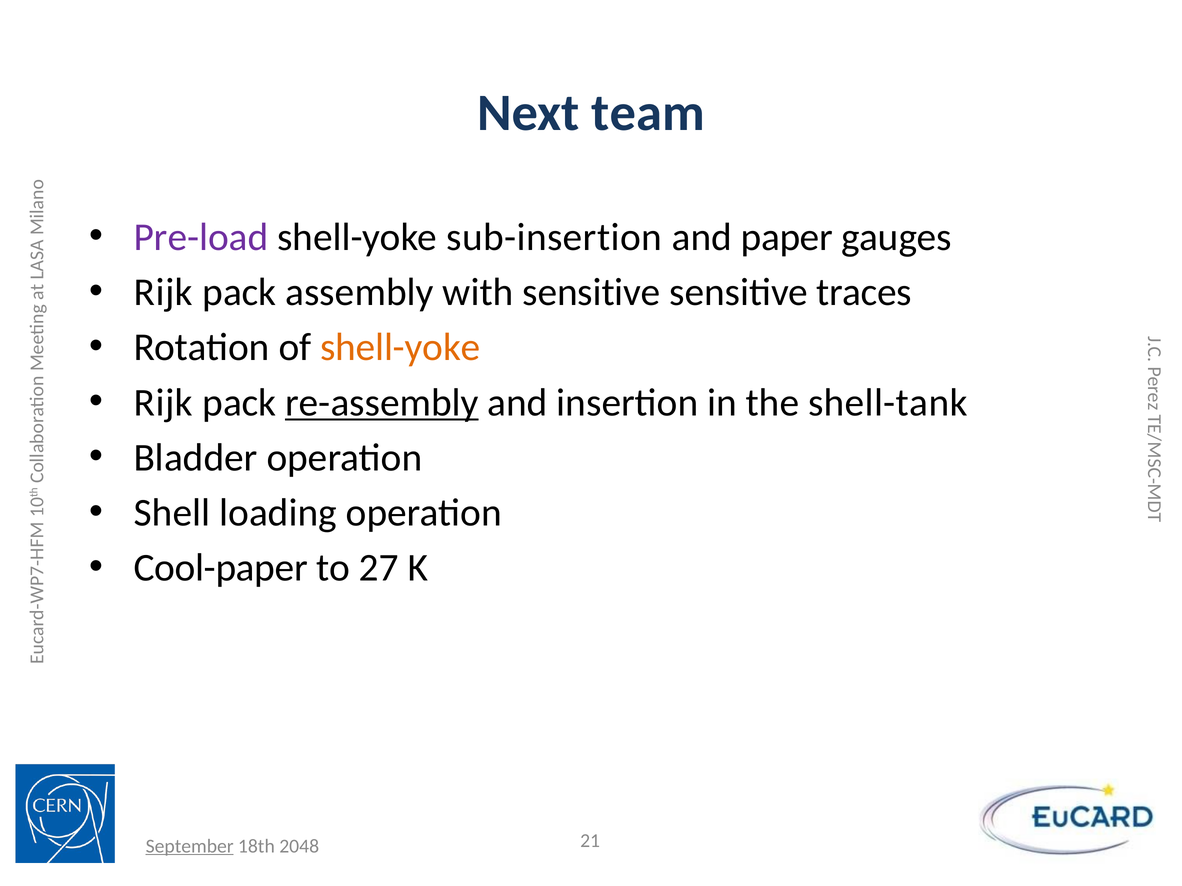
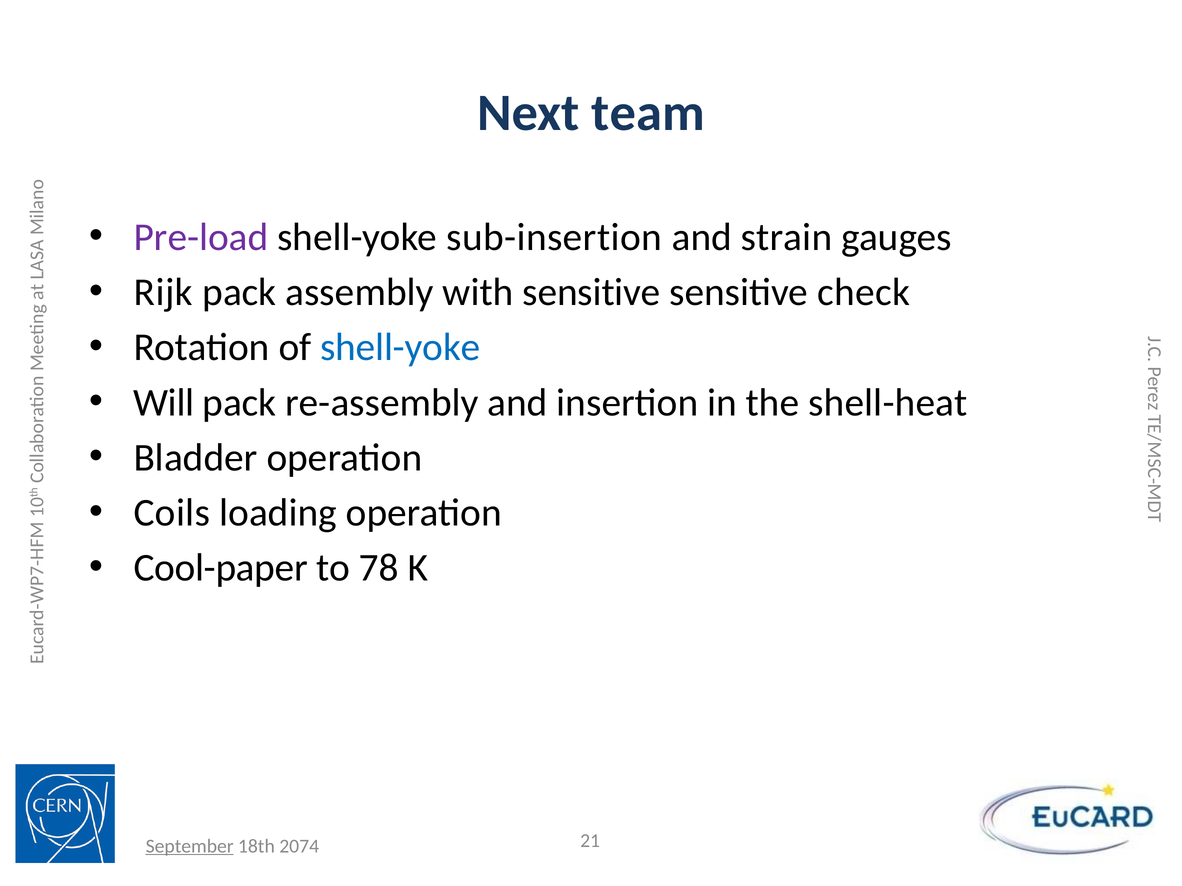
paper: paper -> strain
traces: traces -> check
shell-yoke at (400, 348) colour: orange -> blue
Rijk at (163, 403): Rijk -> Will
re-assembly underline: present -> none
shell-tank: shell-tank -> shell-heat
Shell: Shell -> Coils
27: 27 -> 78
2048: 2048 -> 2074
